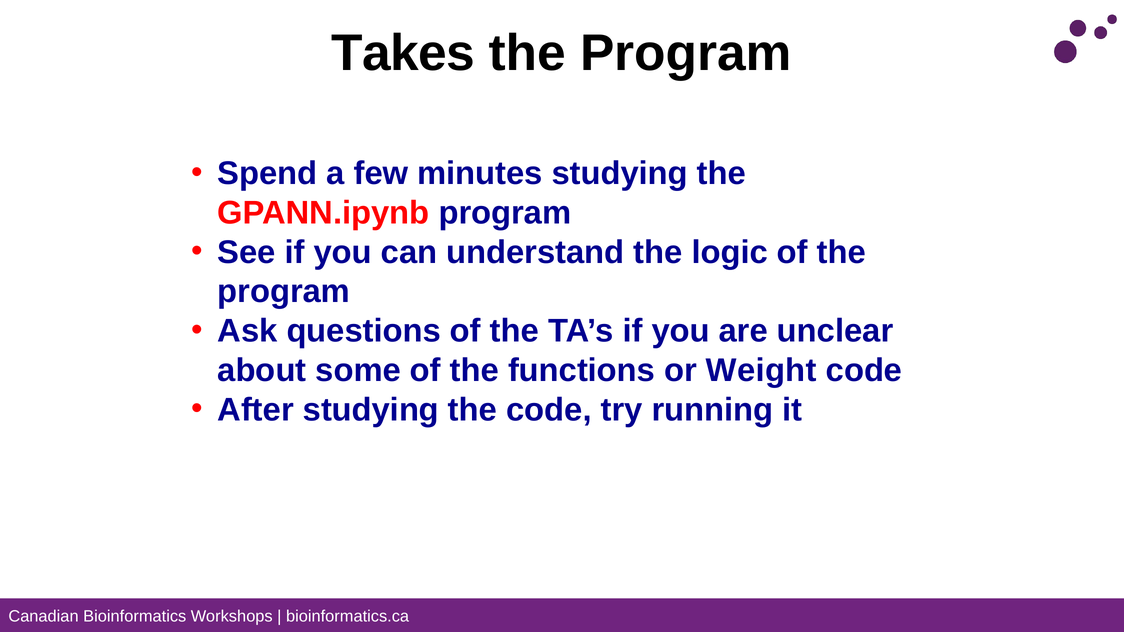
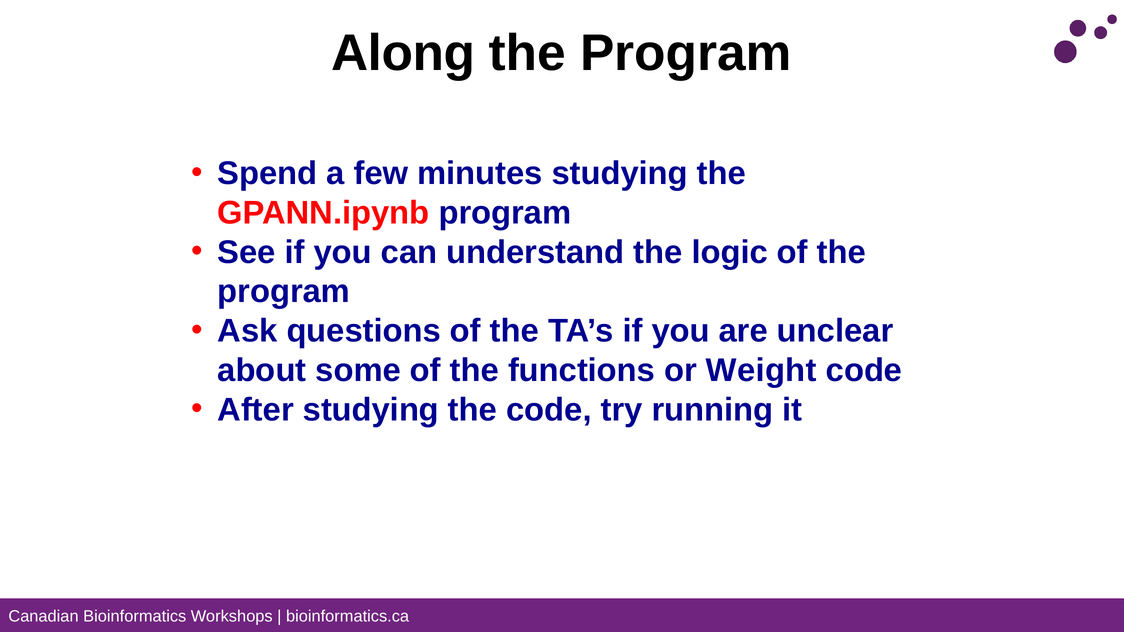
Takes: Takes -> Along
